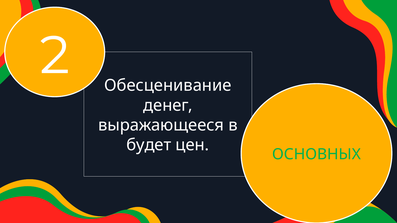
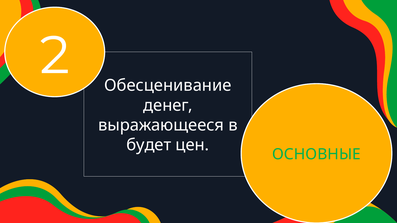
ОСНОВНЫХ: ОСНОВНЫХ -> ОСНОВНЫЕ
